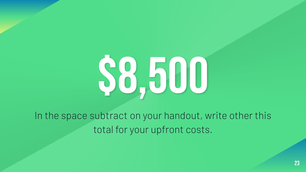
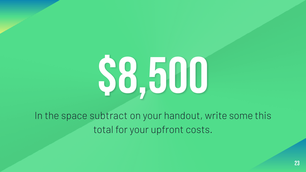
other: other -> some
